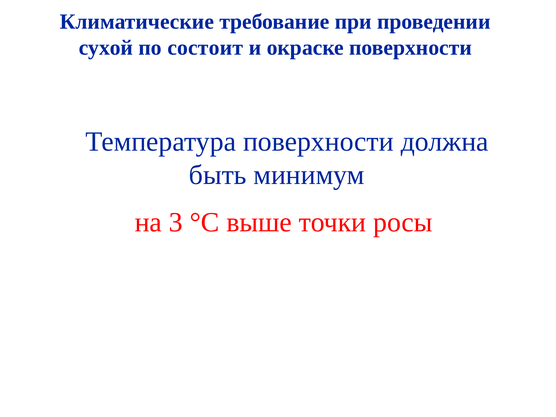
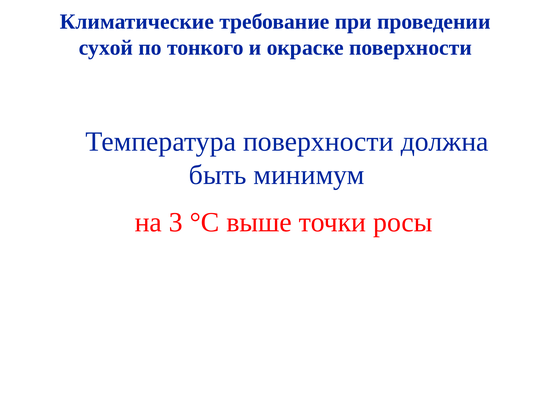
состоит: состоит -> тонкого
